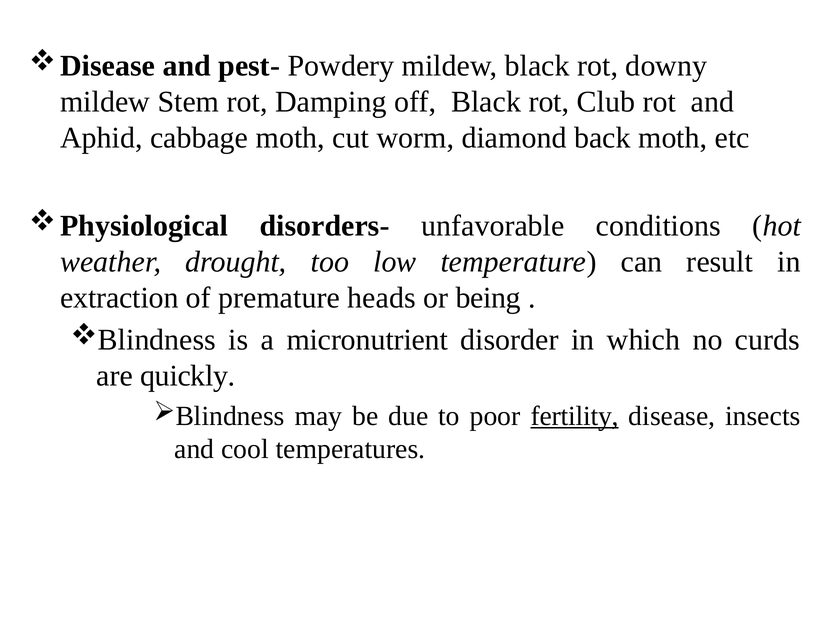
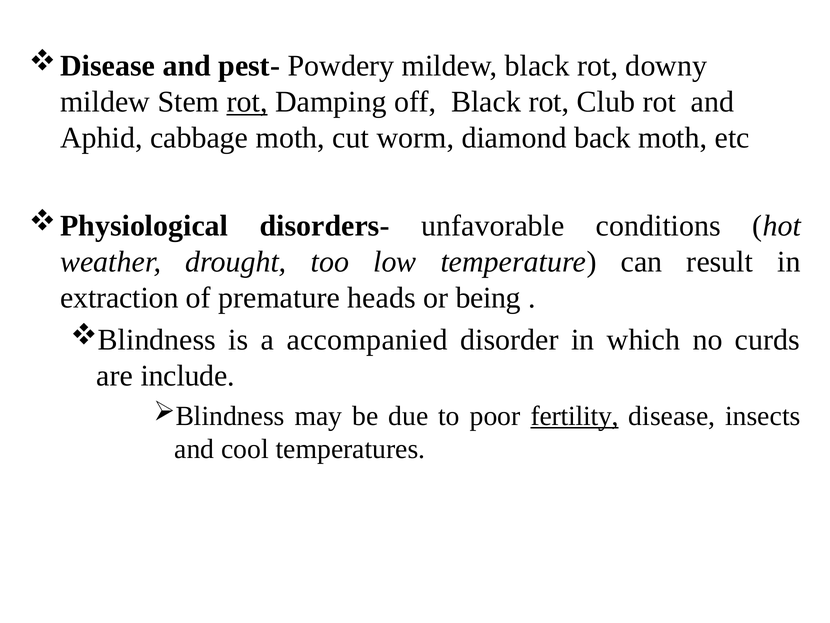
rot at (247, 102) underline: none -> present
micronutrient: micronutrient -> accompanied
quickly: quickly -> include
